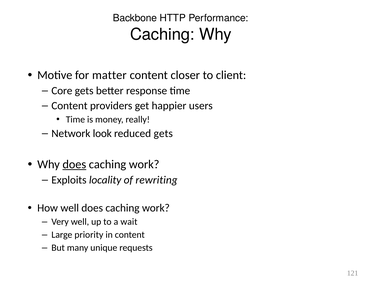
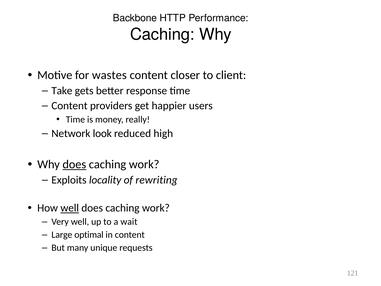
matter: matter -> wastes
Core: Core -> Take
reduced gets: gets -> high
well at (70, 208) underline: none -> present
priority: priority -> optimal
